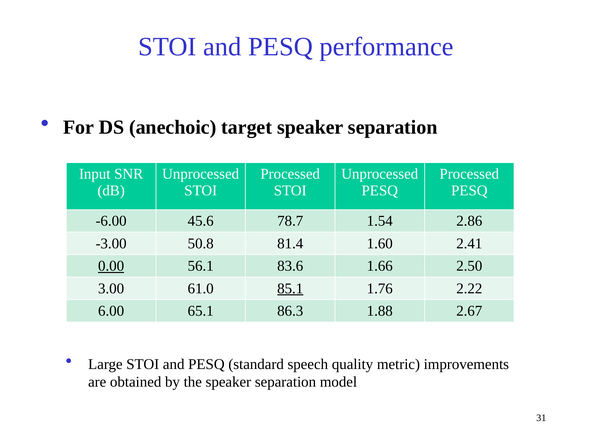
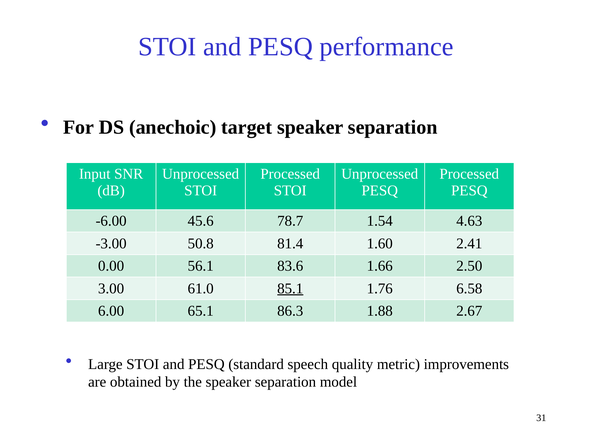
2.86: 2.86 -> 4.63
0.00 underline: present -> none
2.22: 2.22 -> 6.58
